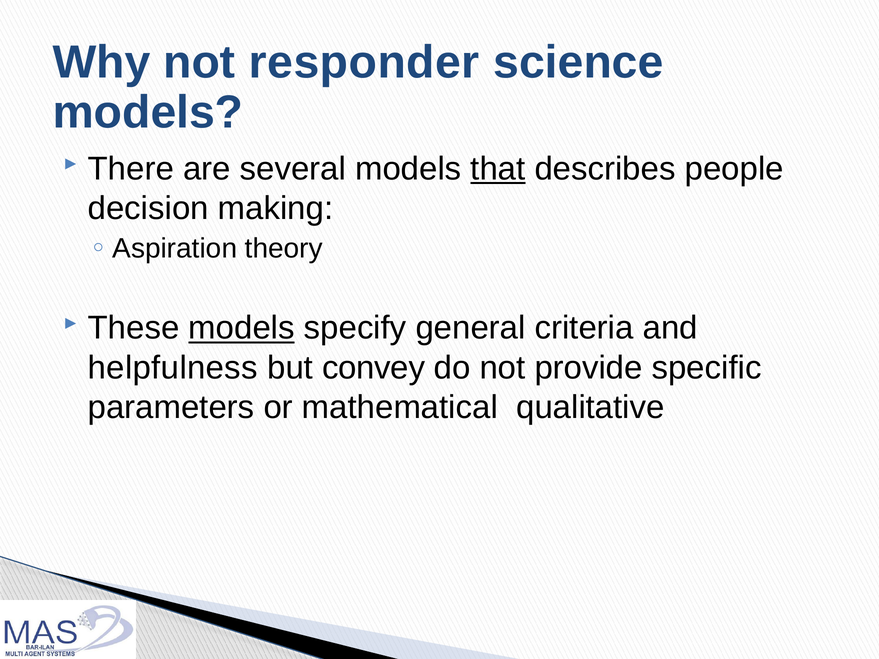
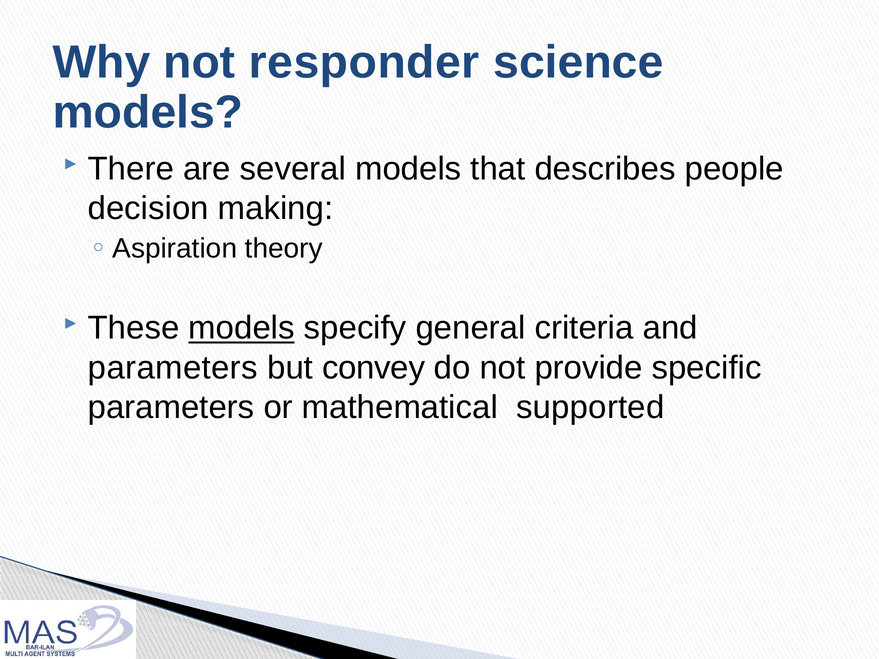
that underline: present -> none
helpfulness at (173, 368): helpfulness -> parameters
qualitative: qualitative -> supported
